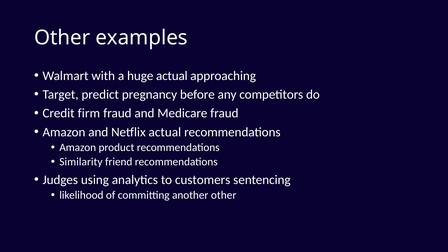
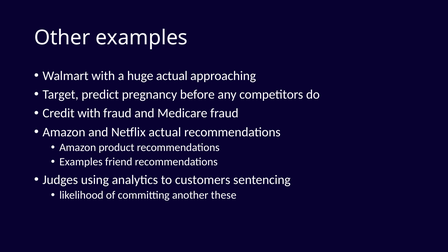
Credit firm: firm -> with
Similarity at (81, 162): Similarity -> Examples
another other: other -> these
